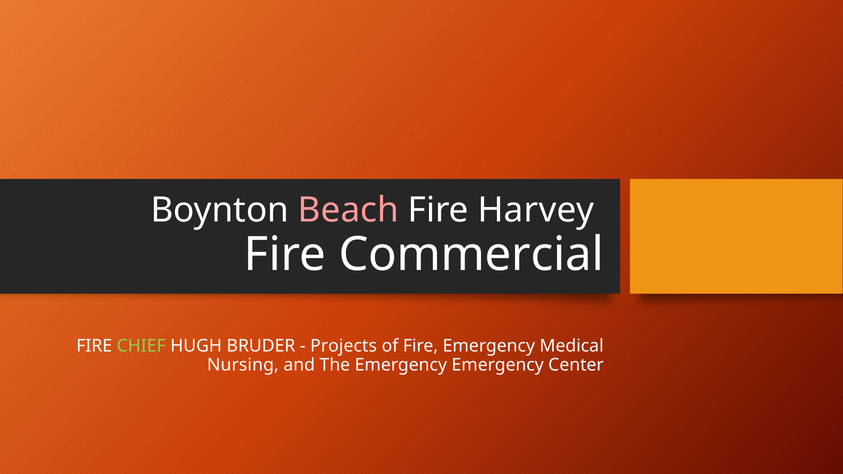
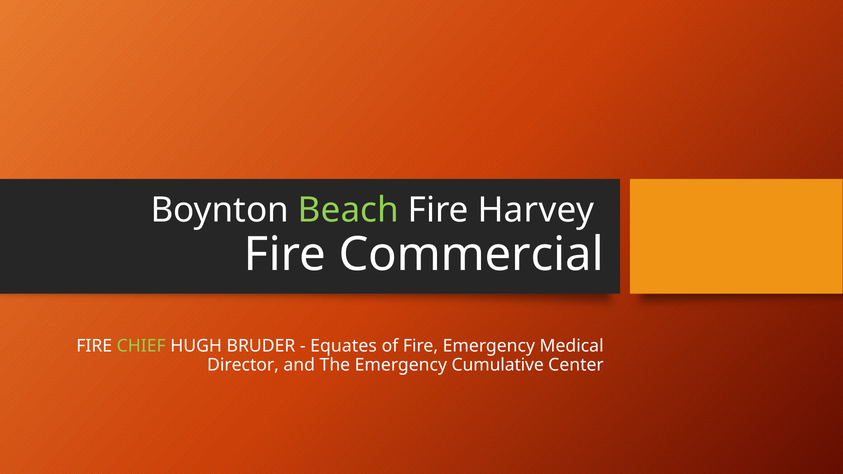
Beach colour: pink -> light green
Projects: Projects -> Equates
Nursing: Nursing -> Director
Emergency Emergency: Emergency -> Cumulative
